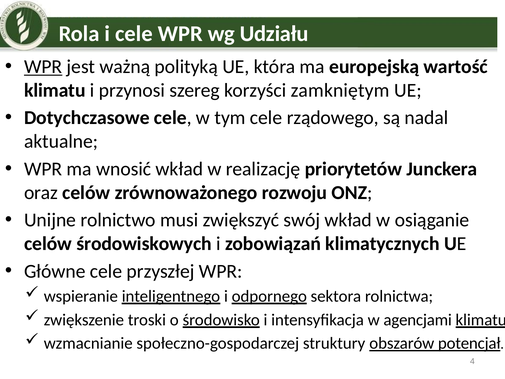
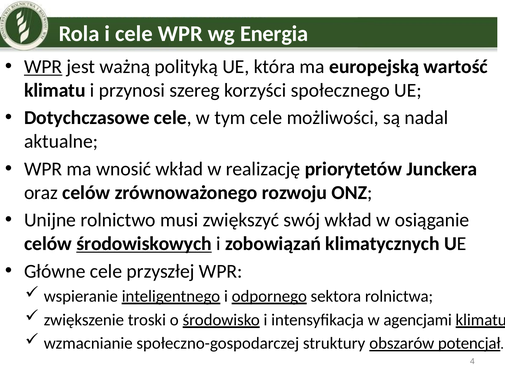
Udziału: Udziału -> Energia
zamkniętym: zamkniętym -> społecznego
rządowego: rządowego -> możliwości
środowiskowych underline: none -> present
